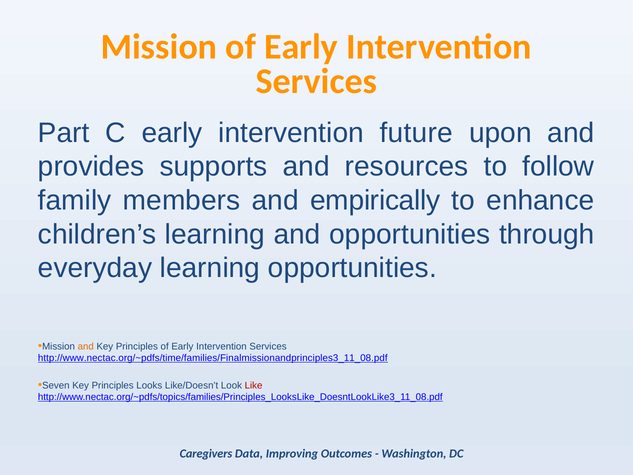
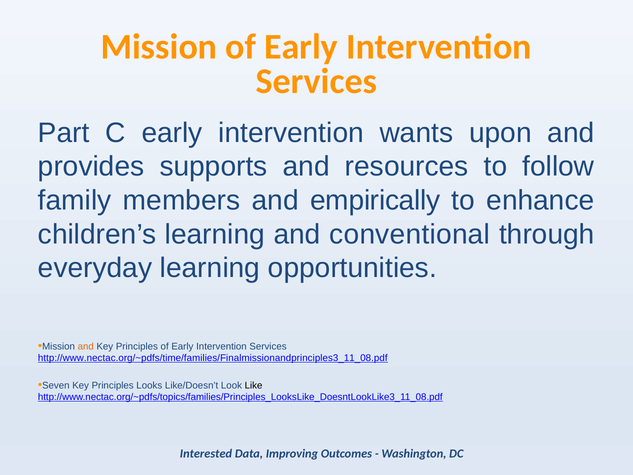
future: future -> wants
and opportunities: opportunities -> conventional
Like colour: red -> black
Caregivers: Caregivers -> Interested
